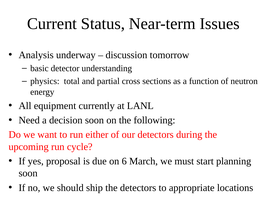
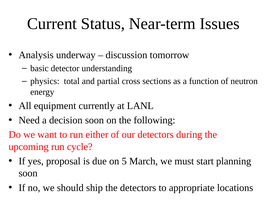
6: 6 -> 5
